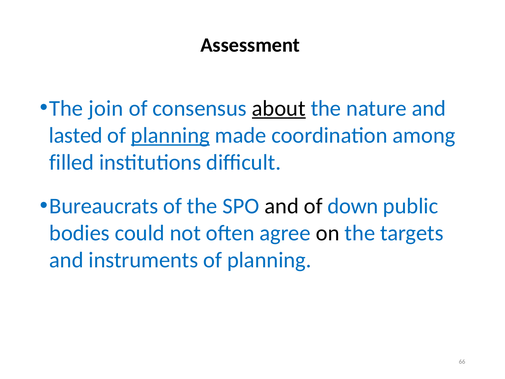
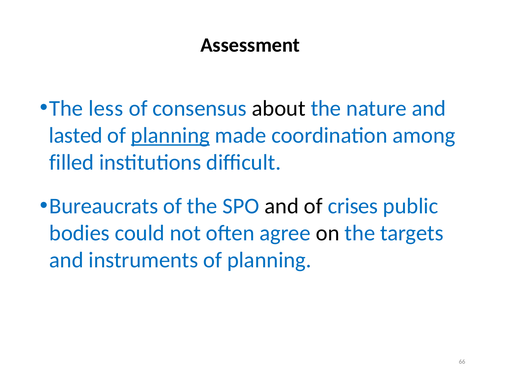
join: join -> less
about underline: present -> none
down: down -> crises
